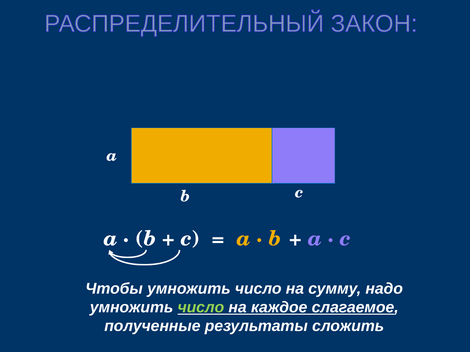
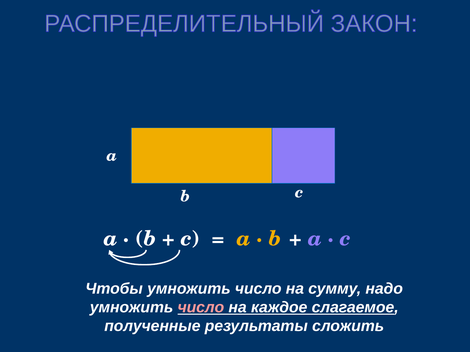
число at (201, 308) colour: light green -> pink
